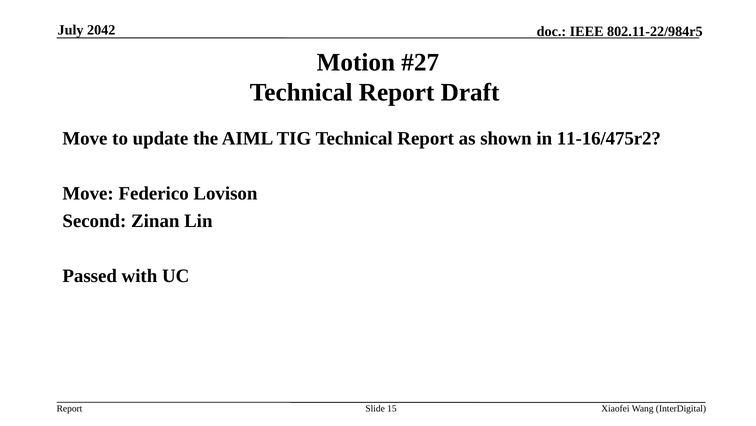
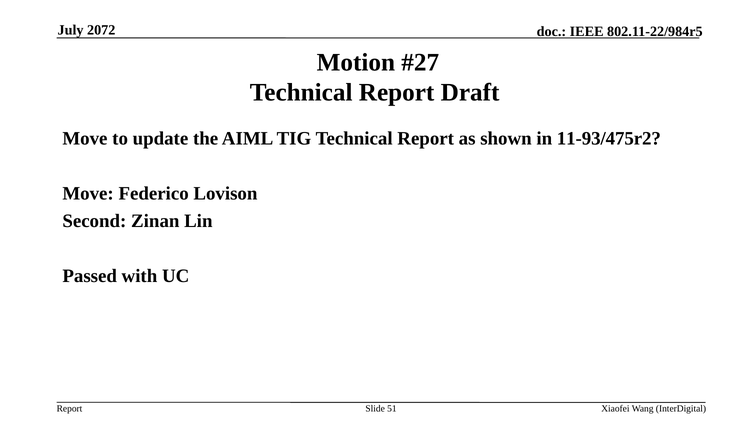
2042: 2042 -> 2072
11-16/475r2: 11-16/475r2 -> 11-93/475r2
15: 15 -> 51
